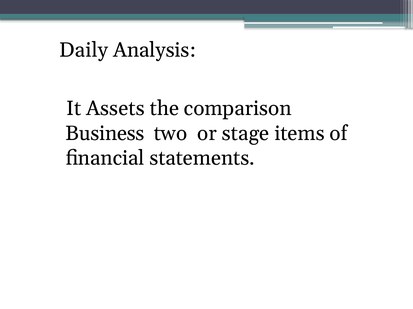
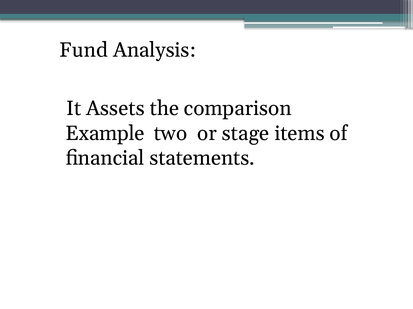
Daily: Daily -> Fund
Business: Business -> Example
